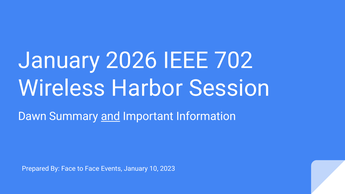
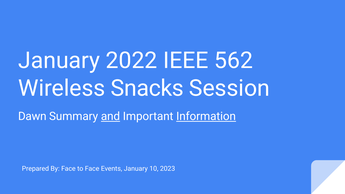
2026: 2026 -> 2022
702: 702 -> 562
Harbor: Harbor -> Snacks
Information underline: none -> present
